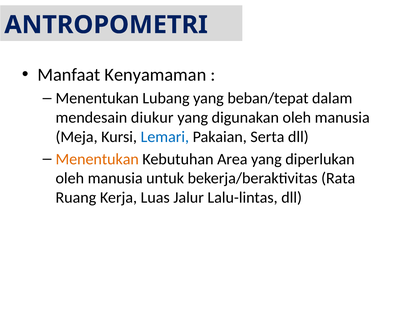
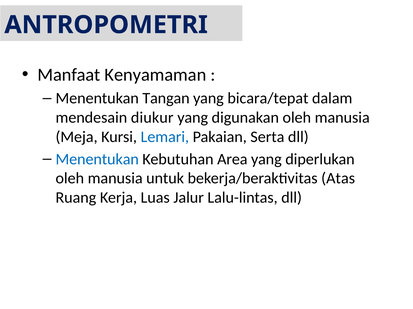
Lubang: Lubang -> Tangan
beban/tepat: beban/tepat -> bicara/tepat
Menentukan at (97, 160) colour: orange -> blue
Rata: Rata -> Atas
